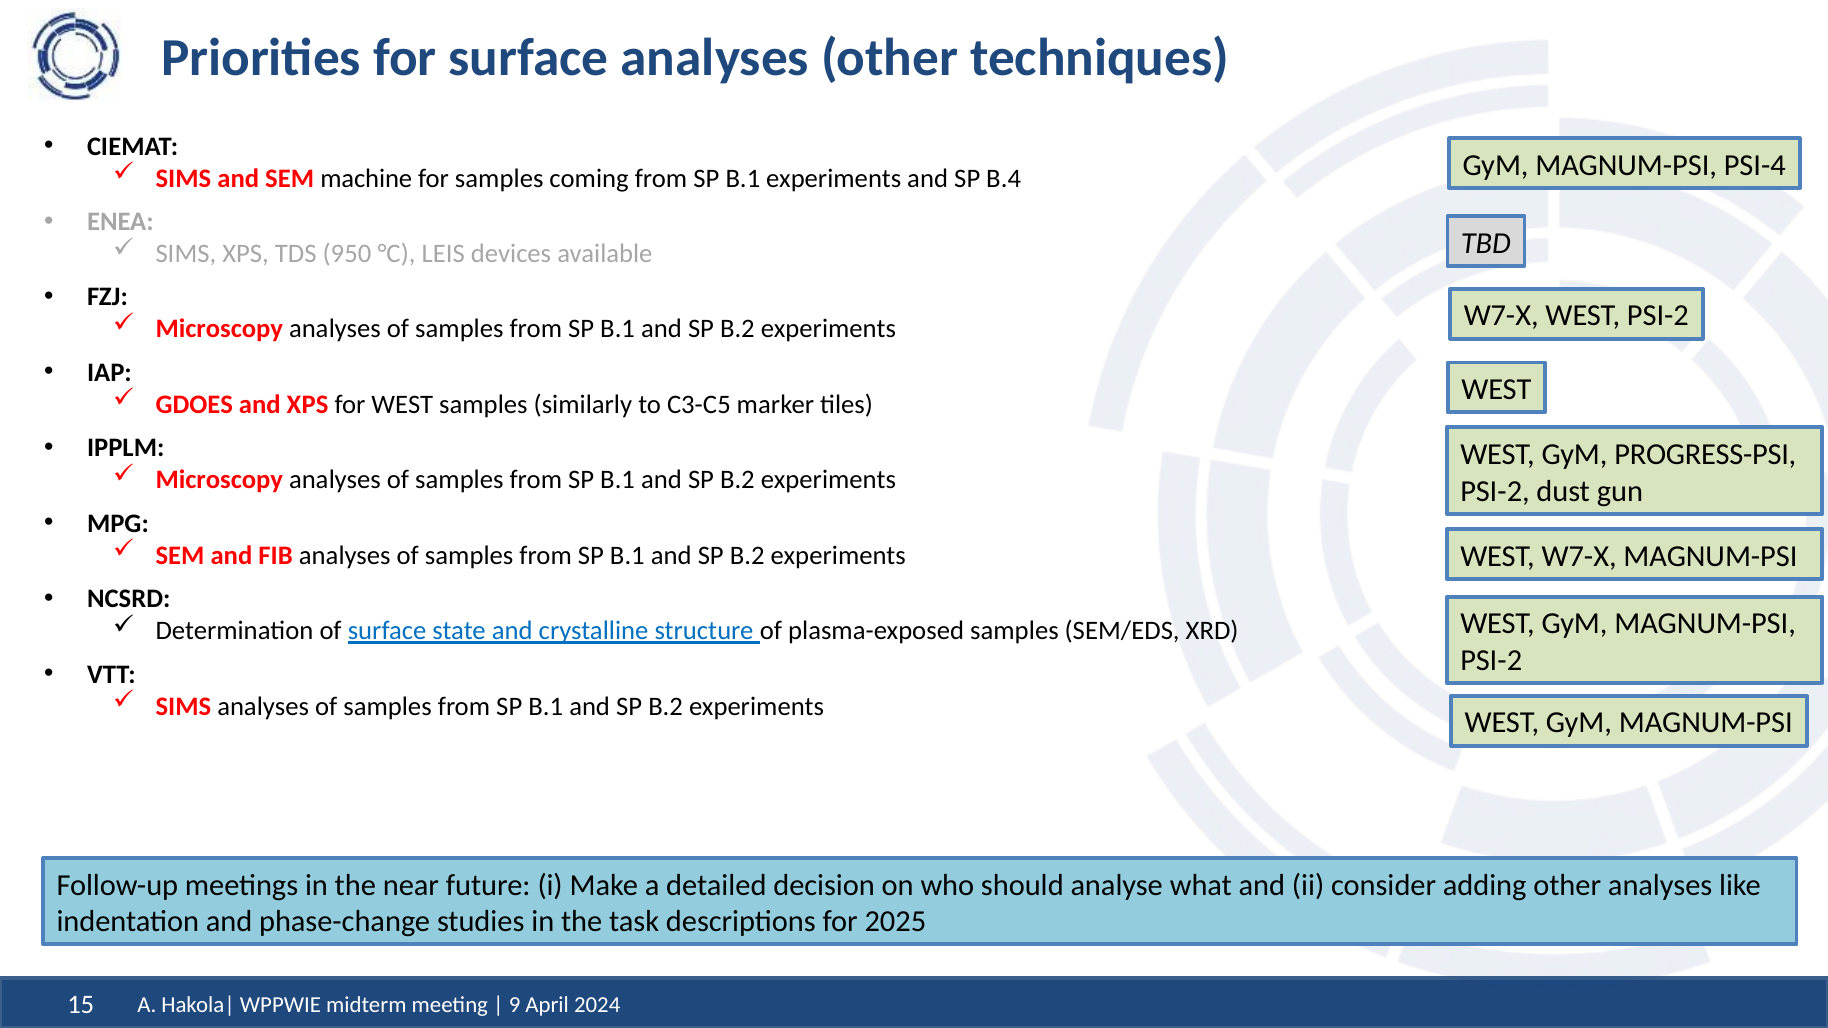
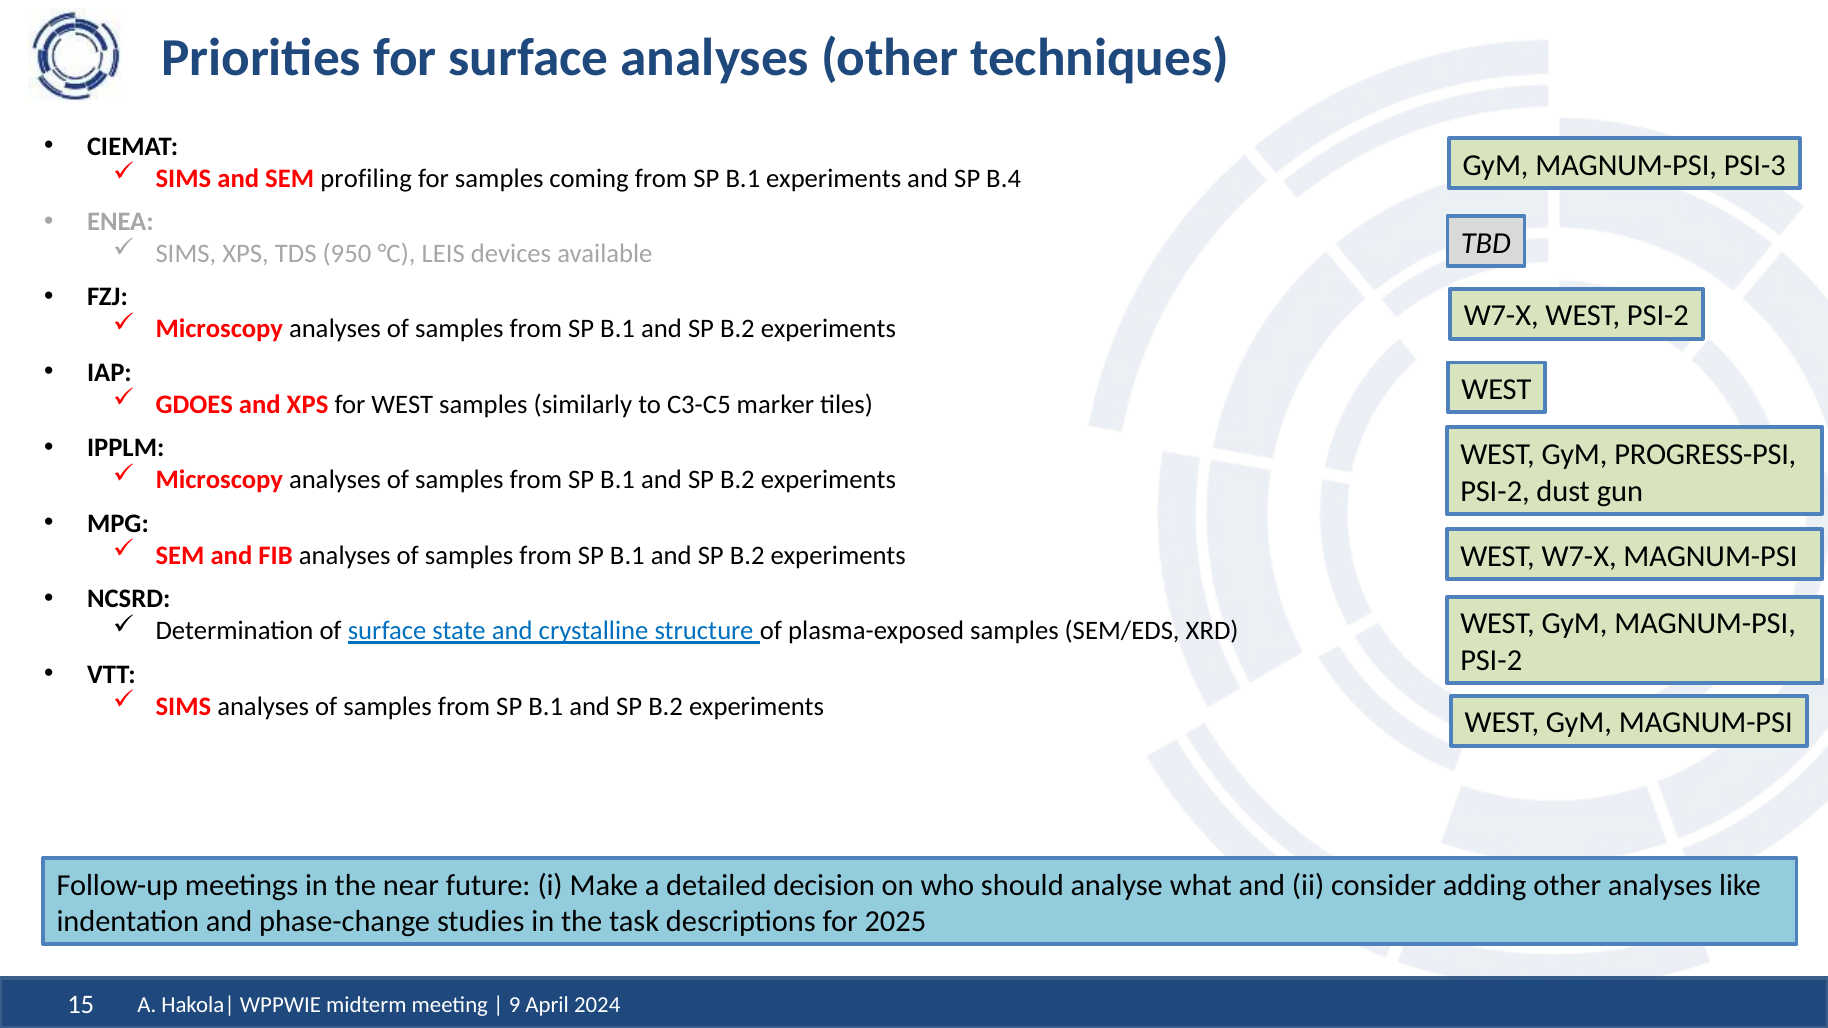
PSI-4: PSI-4 -> PSI-3
machine: machine -> profiling
